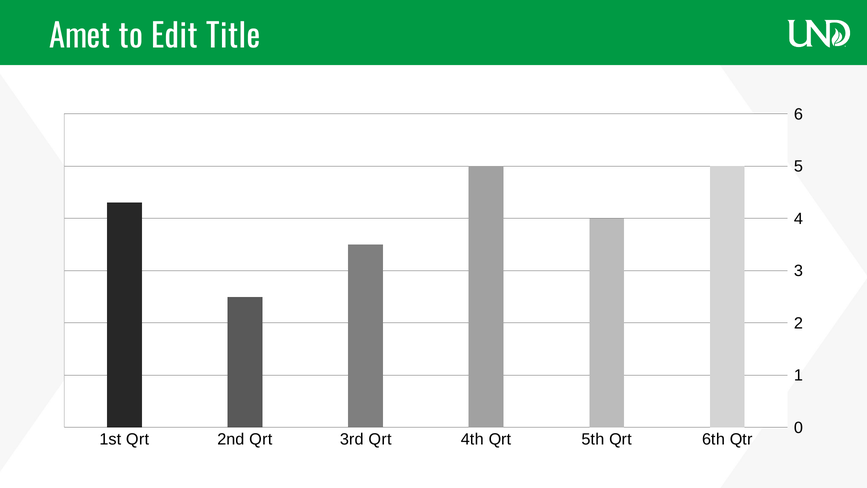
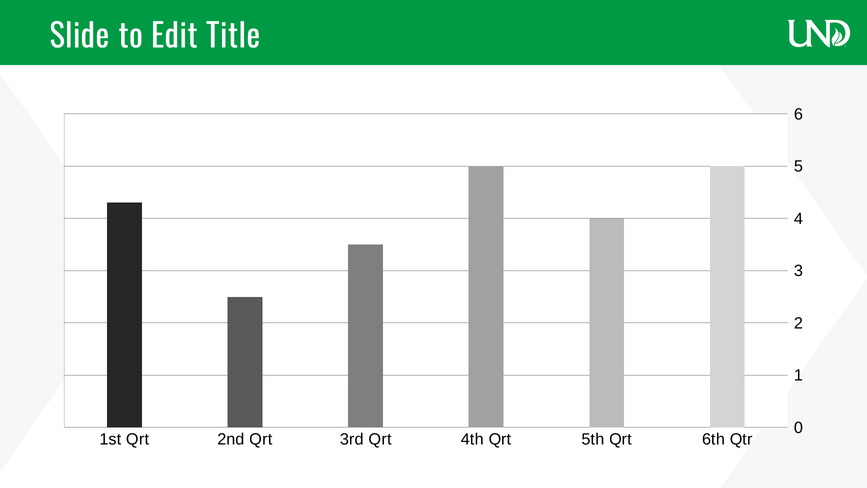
Amet: Amet -> Slide
